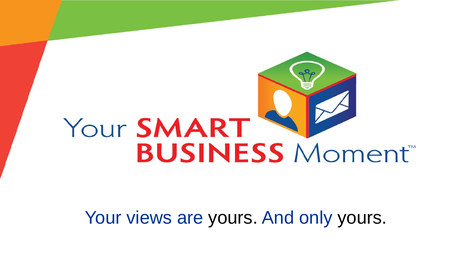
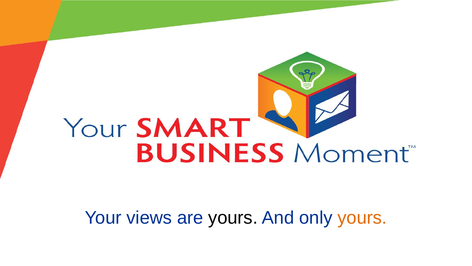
yours at (362, 217) colour: black -> orange
